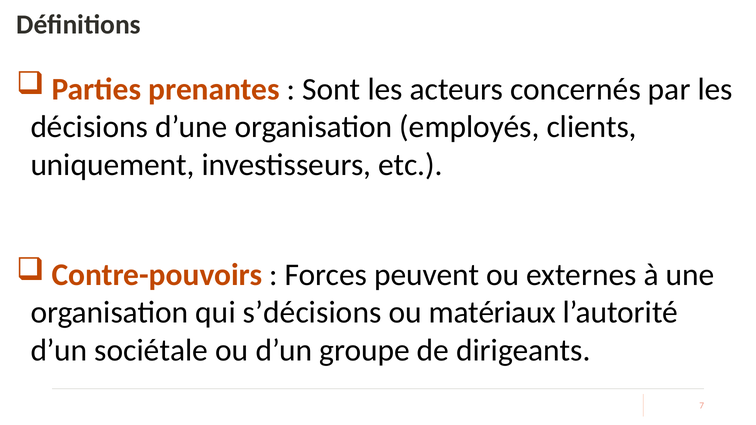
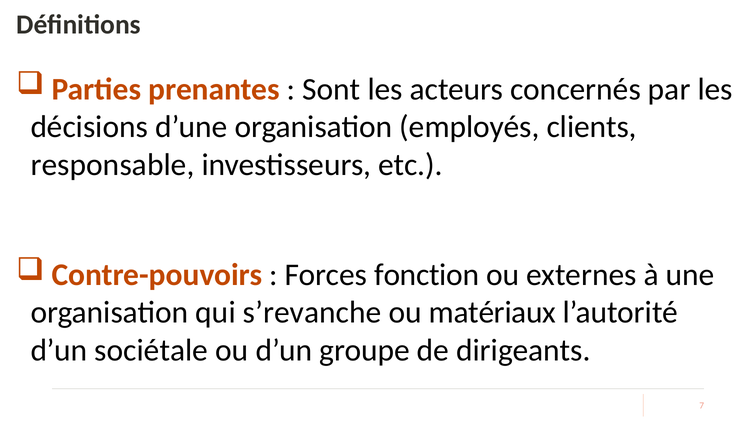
uniquement: uniquement -> responsable
peuvent: peuvent -> fonction
s’décisions: s’décisions -> s’revanche
